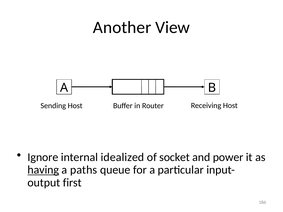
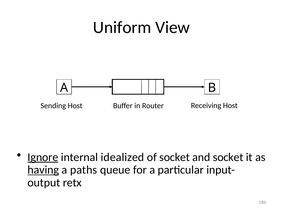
Another: Another -> Uniform
Ignore underline: none -> present
and power: power -> socket
first: first -> retx
